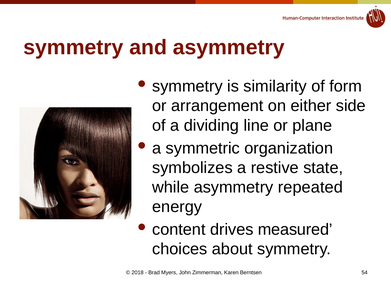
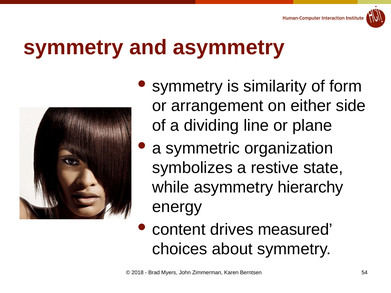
repeated: repeated -> hierarchy
